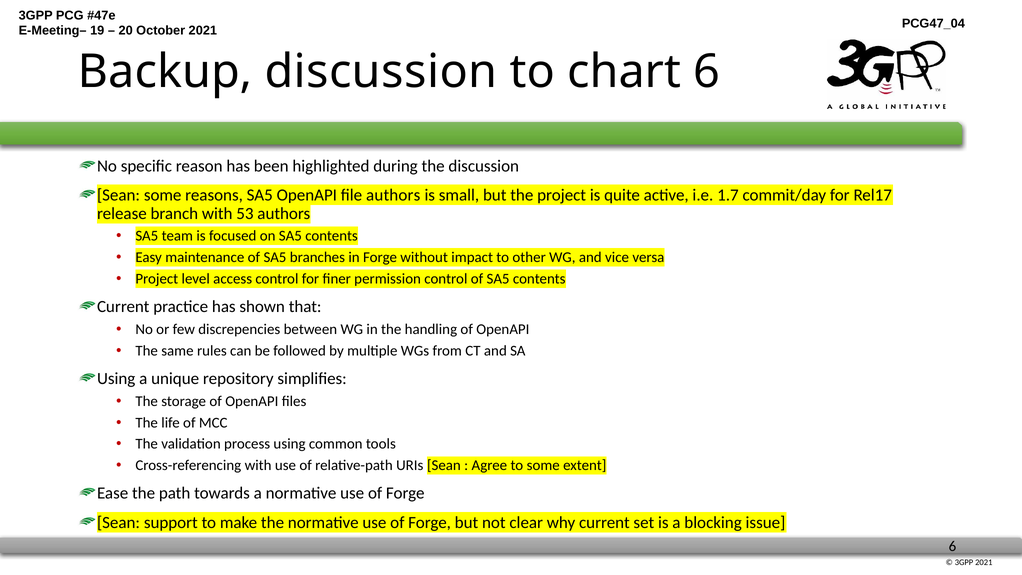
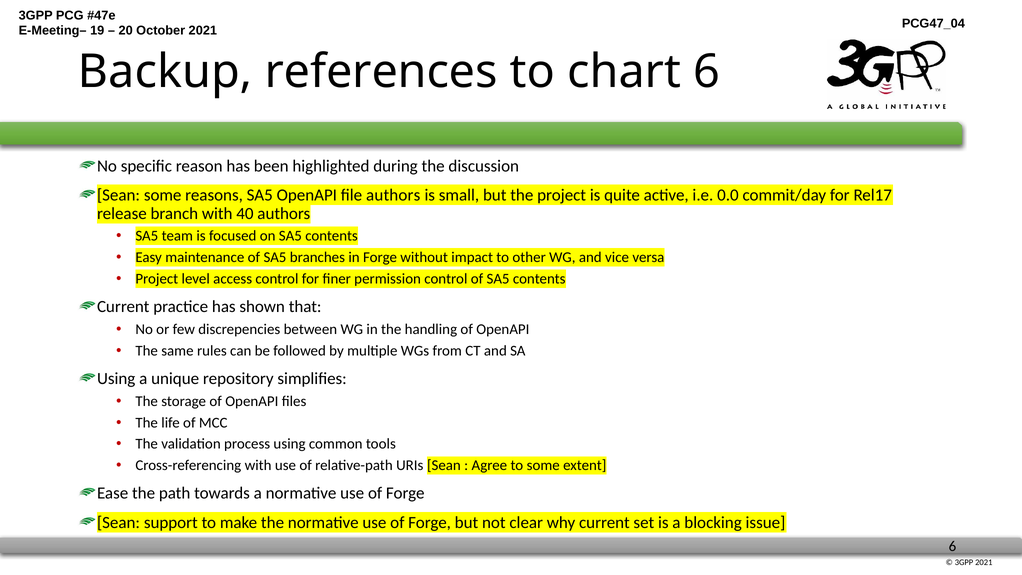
Backup discussion: discussion -> references
1.7: 1.7 -> 0.0
53: 53 -> 40
